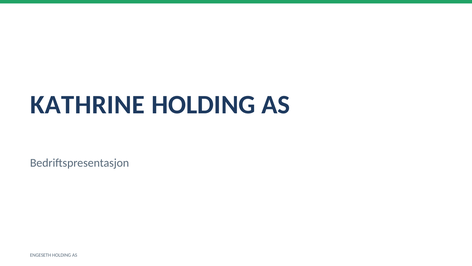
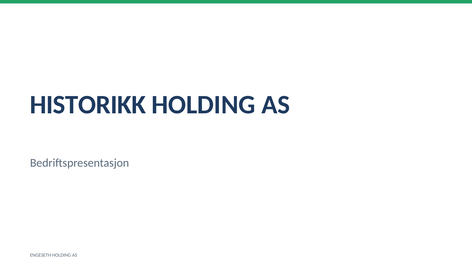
KATHRINE: KATHRINE -> HISTORIKK
